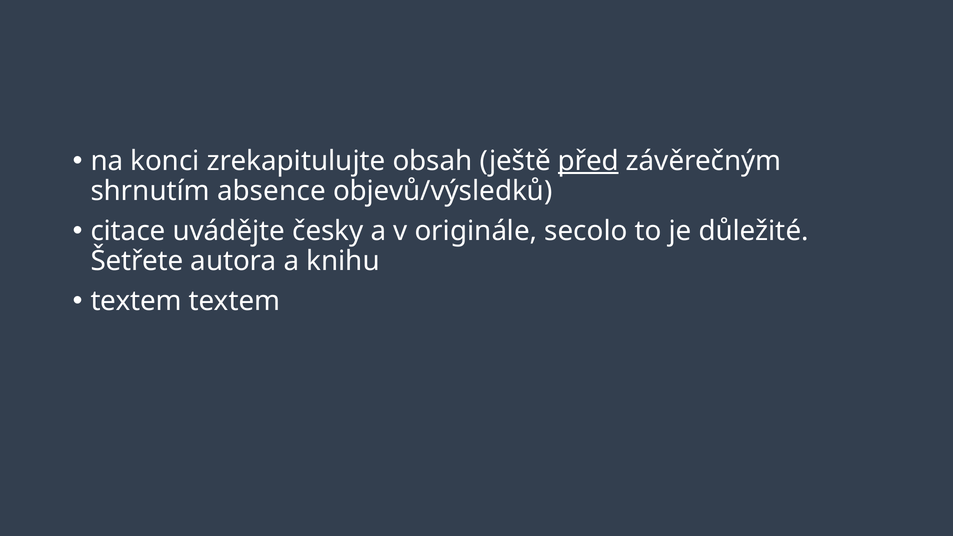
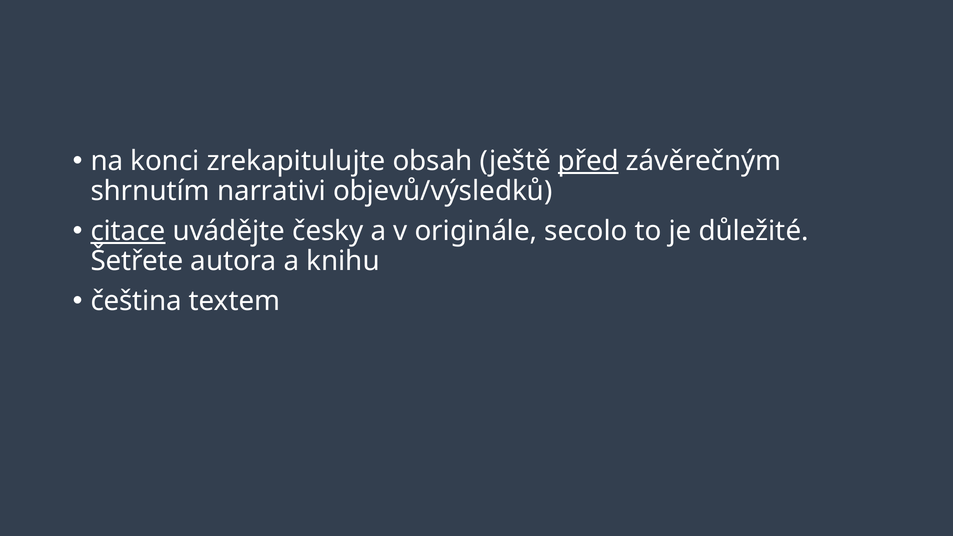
absence: absence -> narrativi
citace underline: none -> present
textem at (136, 301): textem -> čeština
